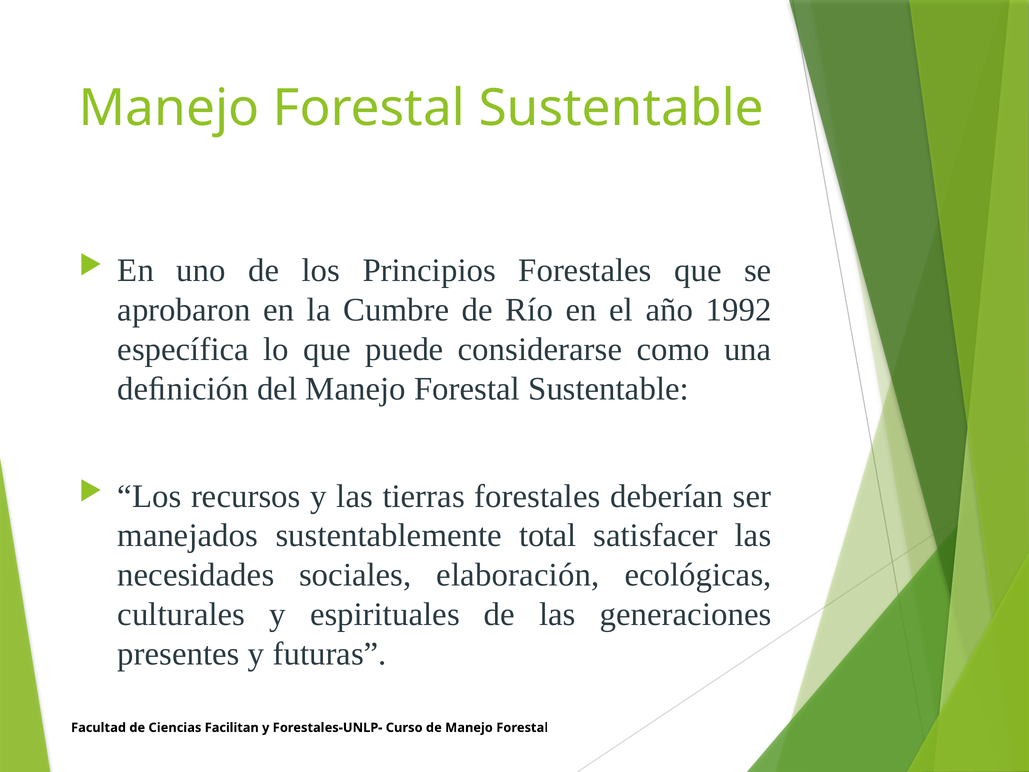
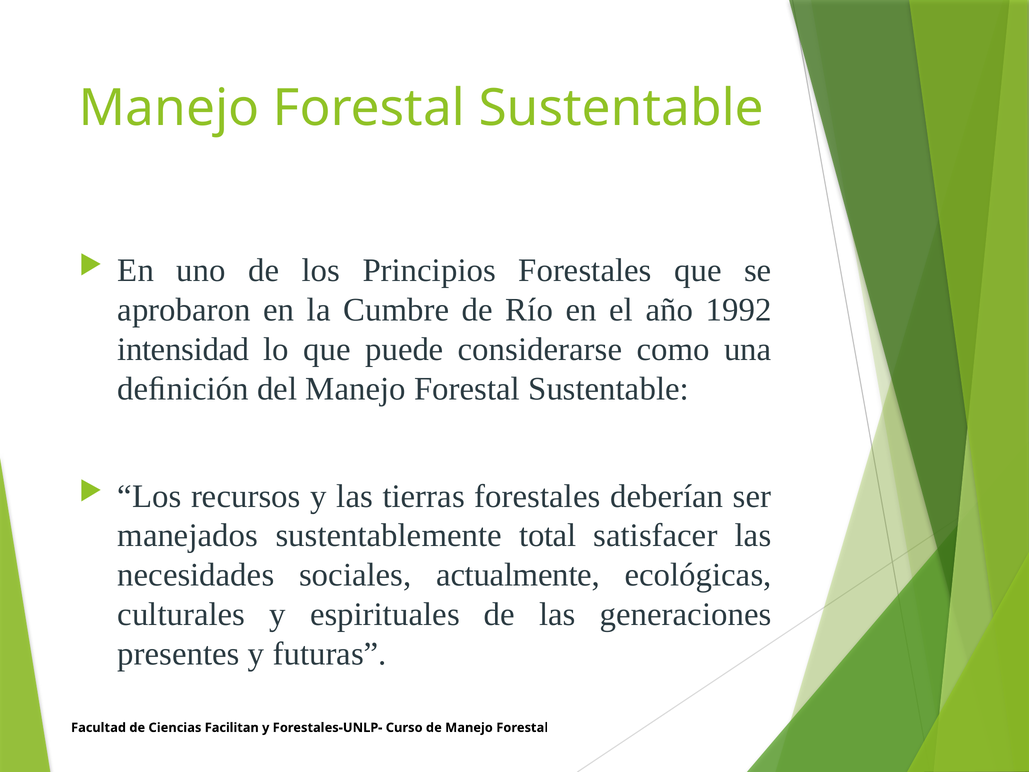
específica: específica -> intensidad
elaboración: elaboración -> actualmente
